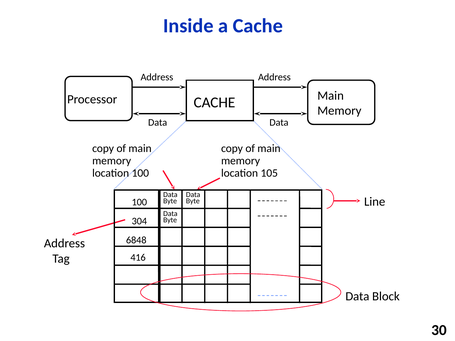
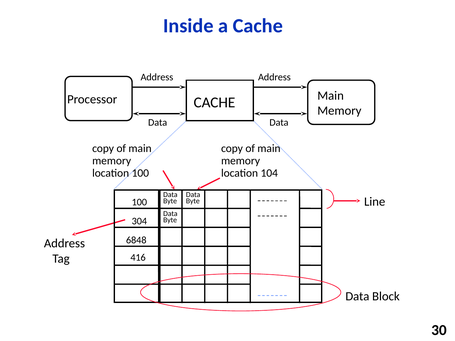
105: 105 -> 104
